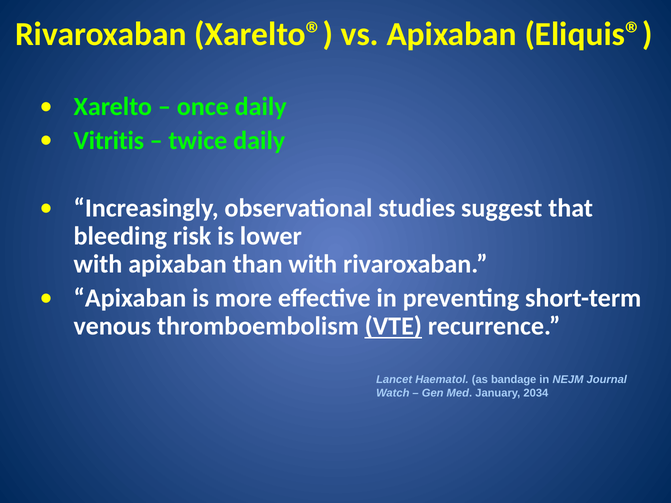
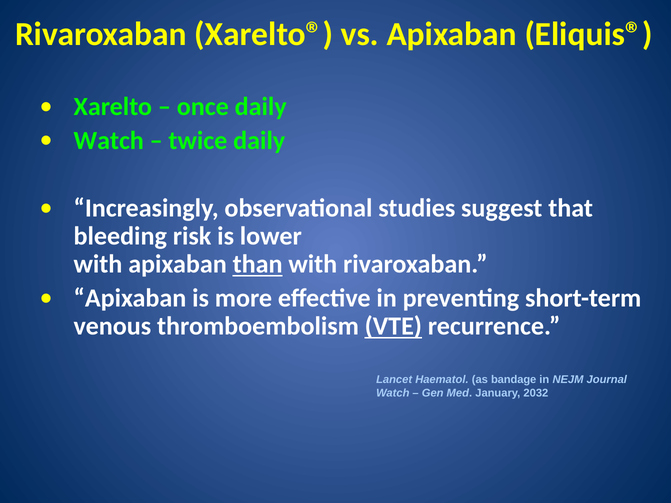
Vitritis at (109, 141): Vitritis -> Watch
than underline: none -> present
2034: 2034 -> 2032
